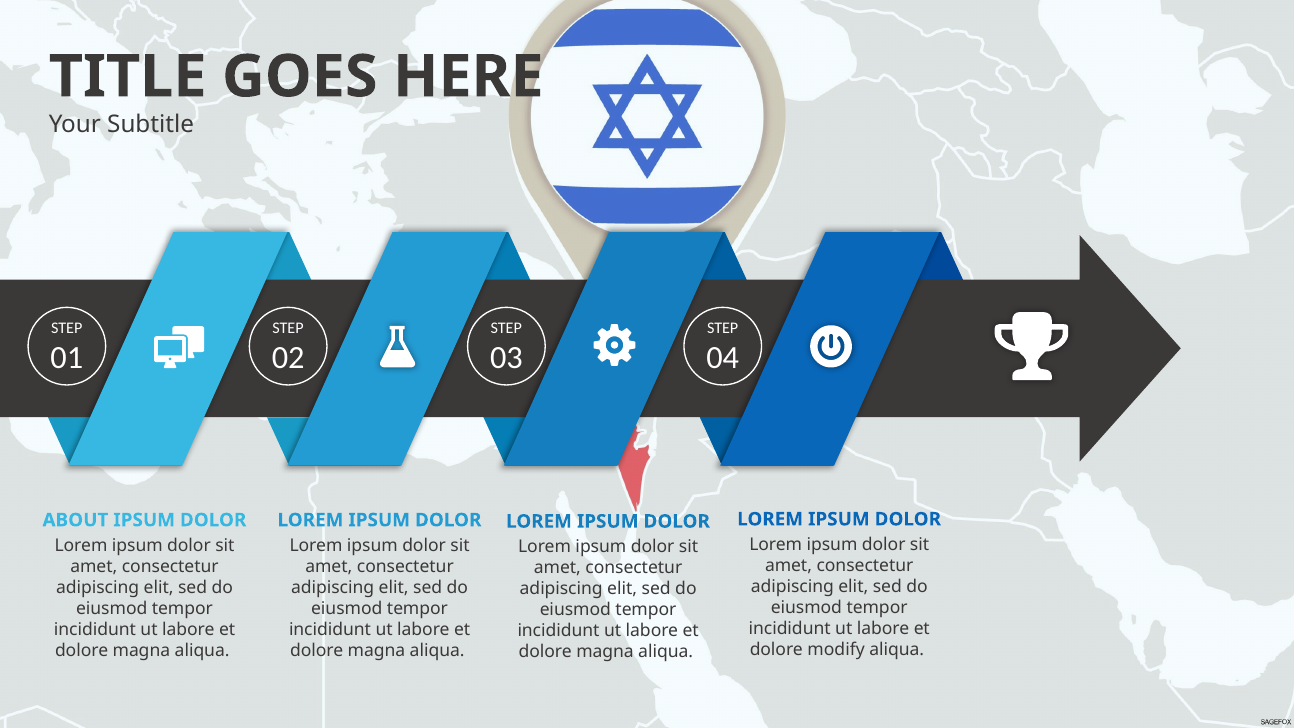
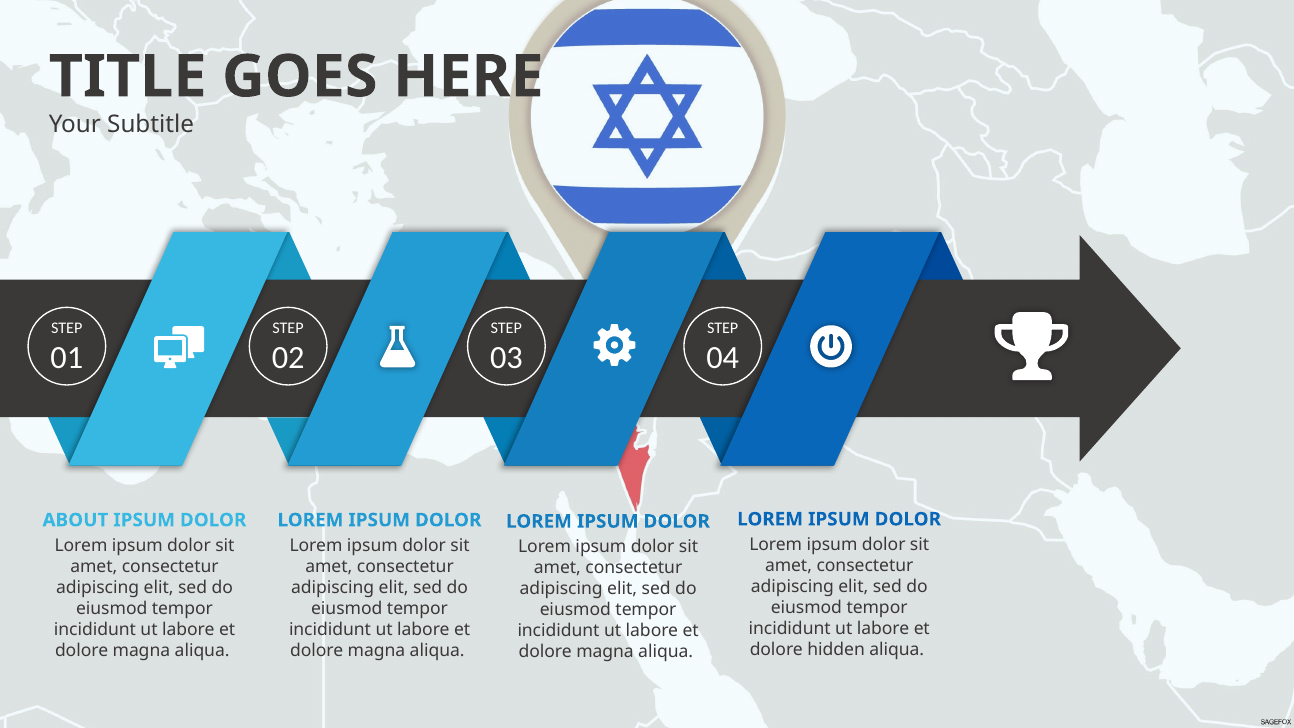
modify: modify -> hidden
